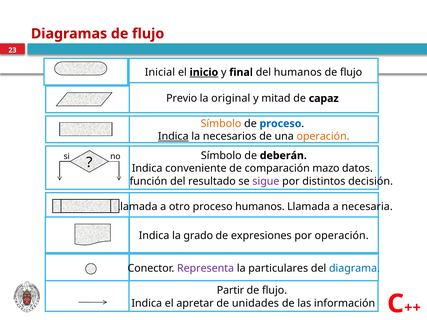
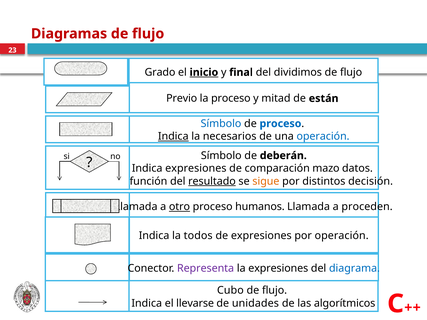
Inicial: Inicial -> Grado
del humanos: humanos -> dividimos
la original: original -> proceso
capaz: capaz -> están
Símbolo at (221, 124) colour: orange -> blue
operación at (323, 137) colour: orange -> blue
conveniente at (196, 169): conveniente -> expresiones
resultado underline: none -> present
sigue colour: purple -> orange
otro underline: none -> present
necesaria: necesaria -> proceden
grado: grado -> todos
la particulares: particulares -> expresiones
Partir: Partir -> Cubo
apretar: apretar -> llevarse
información: información -> algorítmicos
